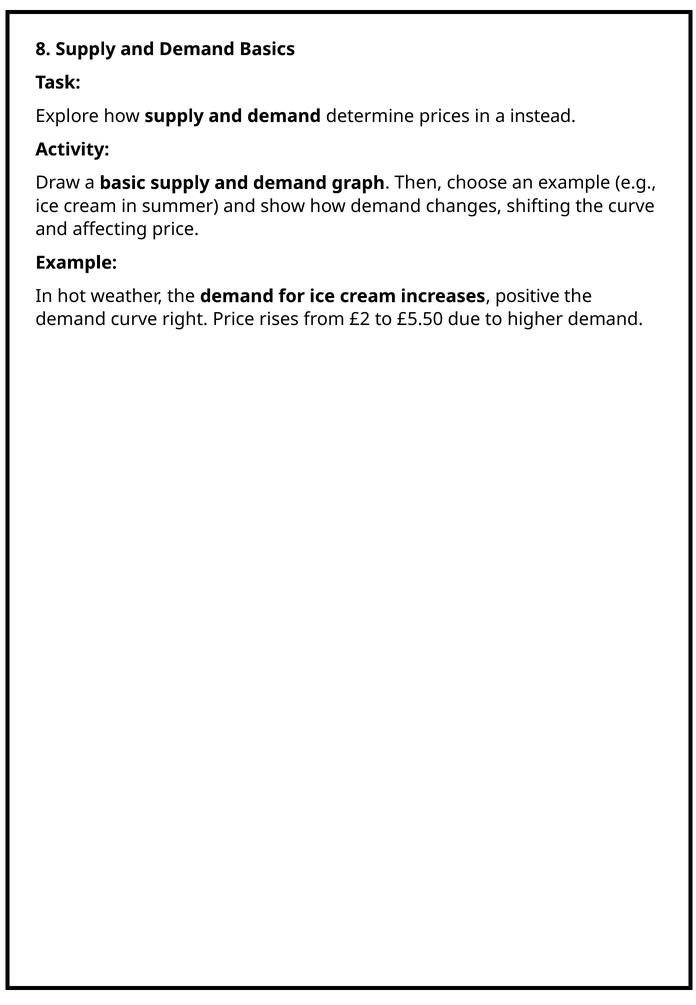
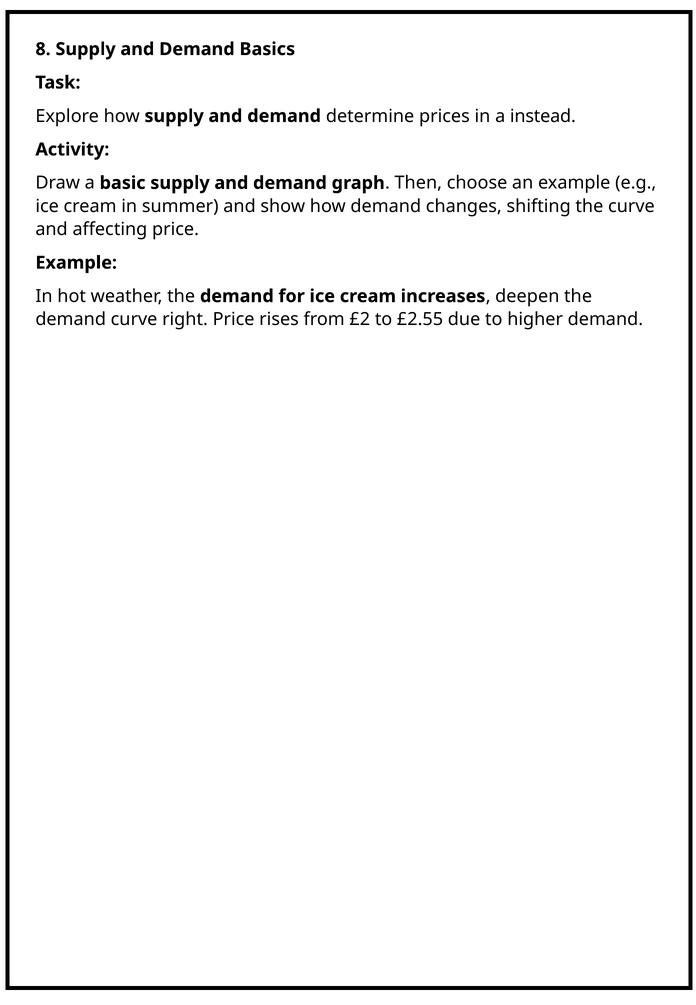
positive: positive -> deepen
£5.50: £5.50 -> £2.55
